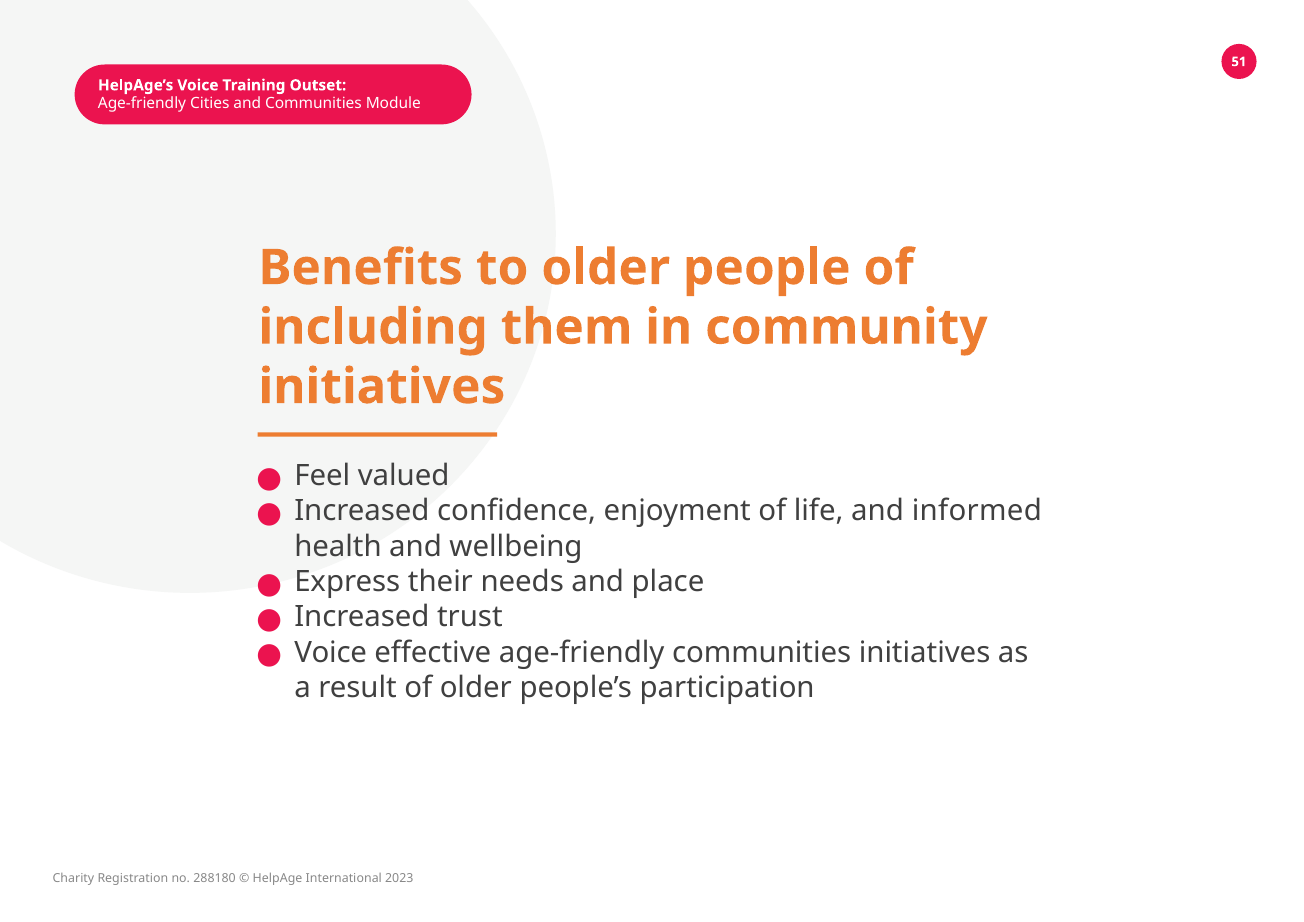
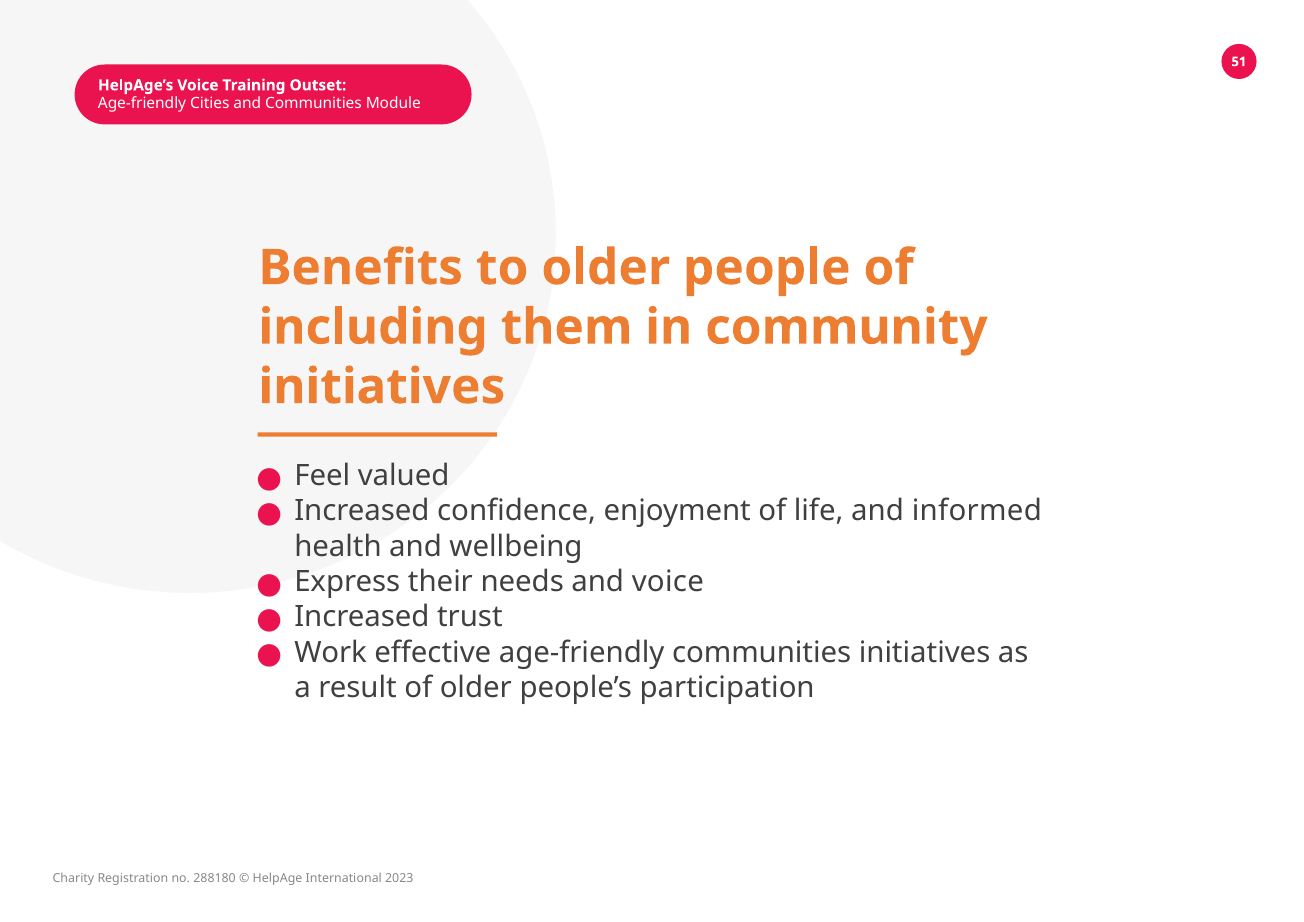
and place: place -> voice
Voice at (331, 652): Voice -> Work
